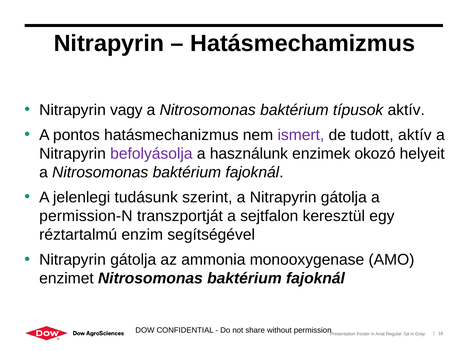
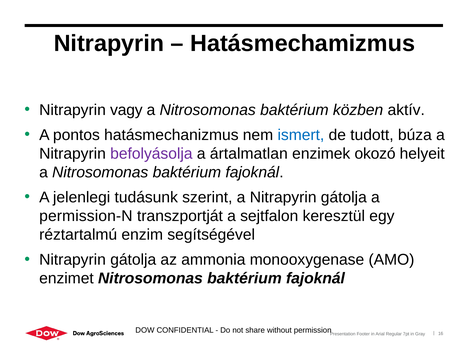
típusok: típusok -> közben
ismert colour: purple -> blue
tudott aktív: aktív -> búza
használunk: használunk -> ártalmatlan
